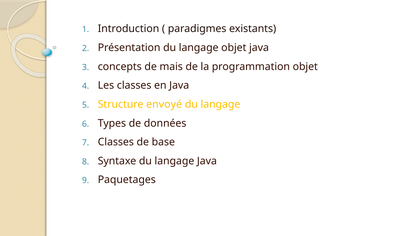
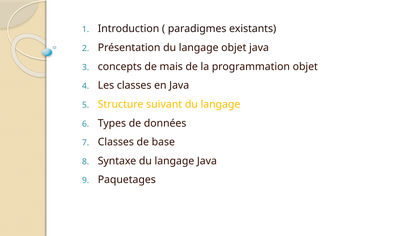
envoyé: envoyé -> suivant
